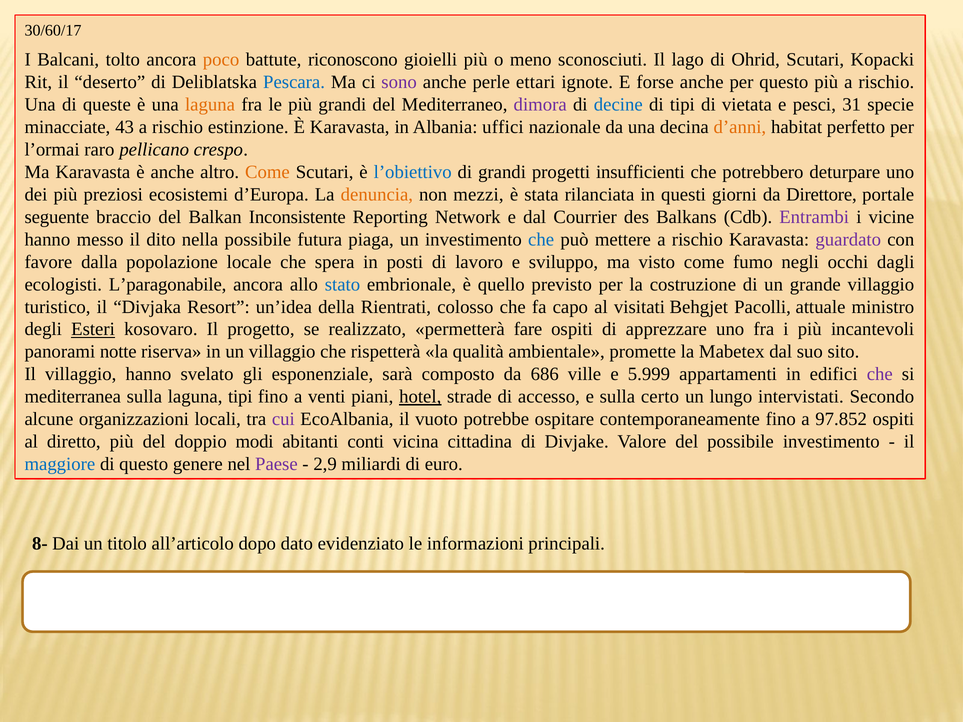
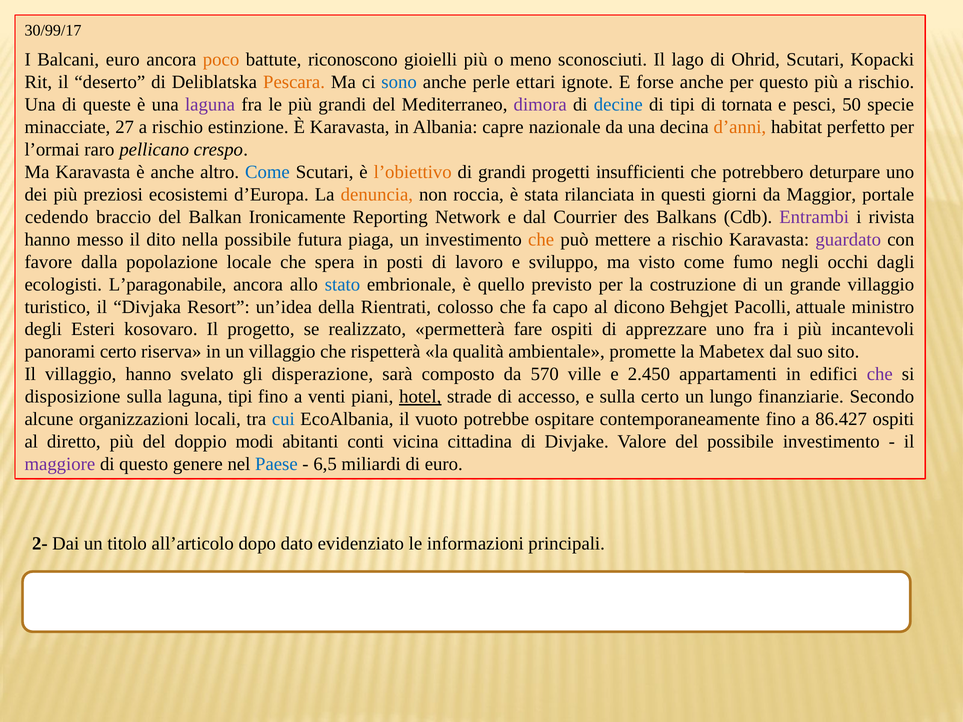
30/60/17: 30/60/17 -> 30/99/17
Balcani tolto: tolto -> euro
Pescara colour: blue -> orange
sono colour: purple -> blue
laguna at (210, 105) colour: orange -> purple
vietata: vietata -> tornata
31: 31 -> 50
43: 43 -> 27
uffici: uffici -> capre
Come at (267, 172) colour: orange -> blue
l’obiettivo colour: blue -> orange
mezzi: mezzi -> roccia
Direttore: Direttore -> Maggior
seguente: seguente -> cedendo
Inconsistente: Inconsistente -> Ironicamente
vicine: vicine -> rivista
che at (541, 239) colour: blue -> orange
visitati: visitati -> dicono
Esteri underline: present -> none
panorami notte: notte -> certo
esponenziale: esponenziale -> disperazione
686: 686 -> 570
5.999: 5.999 -> 2.450
mediterranea: mediterranea -> disposizione
intervistati: intervistati -> finanziarie
cui colour: purple -> blue
97.852: 97.852 -> 86.427
maggiore colour: blue -> purple
Paese colour: purple -> blue
2,9: 2,9 -> 6,5
8-: 8- -> 2-
